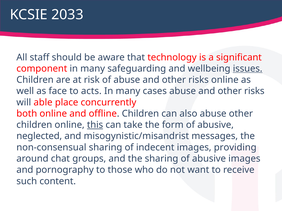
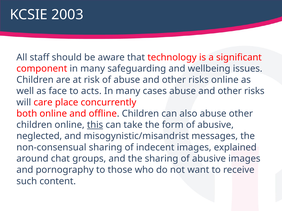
2033: 2033 -> 2003
issues underline: present -> none
able: able -> care
providing: providing -> explained
